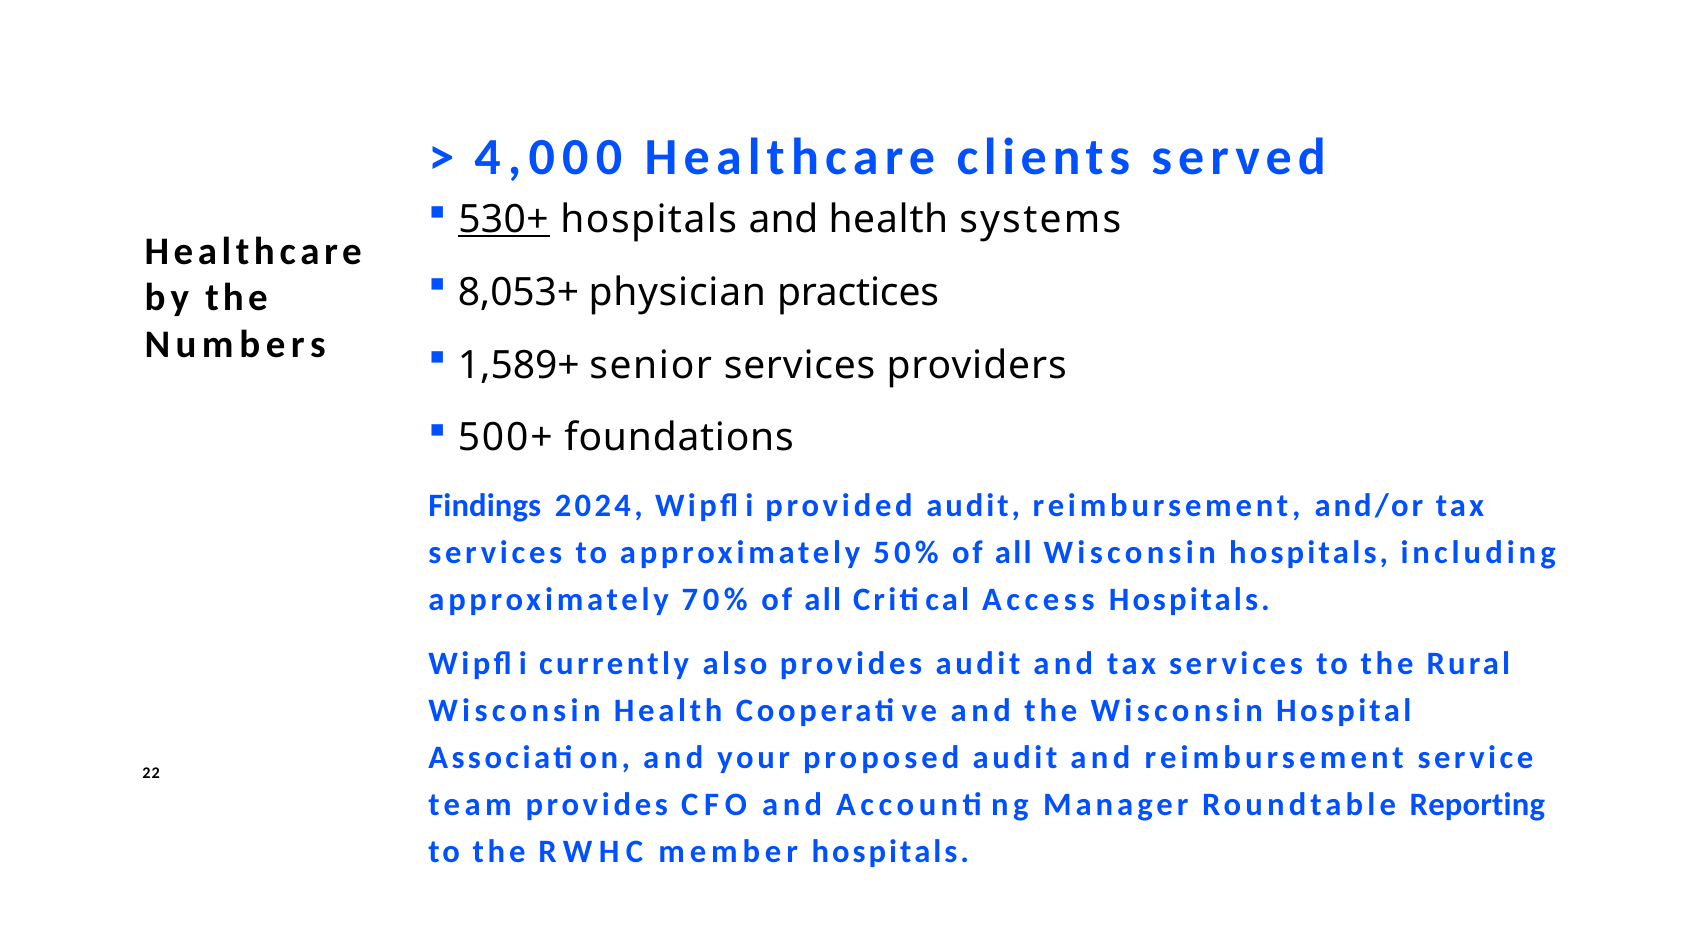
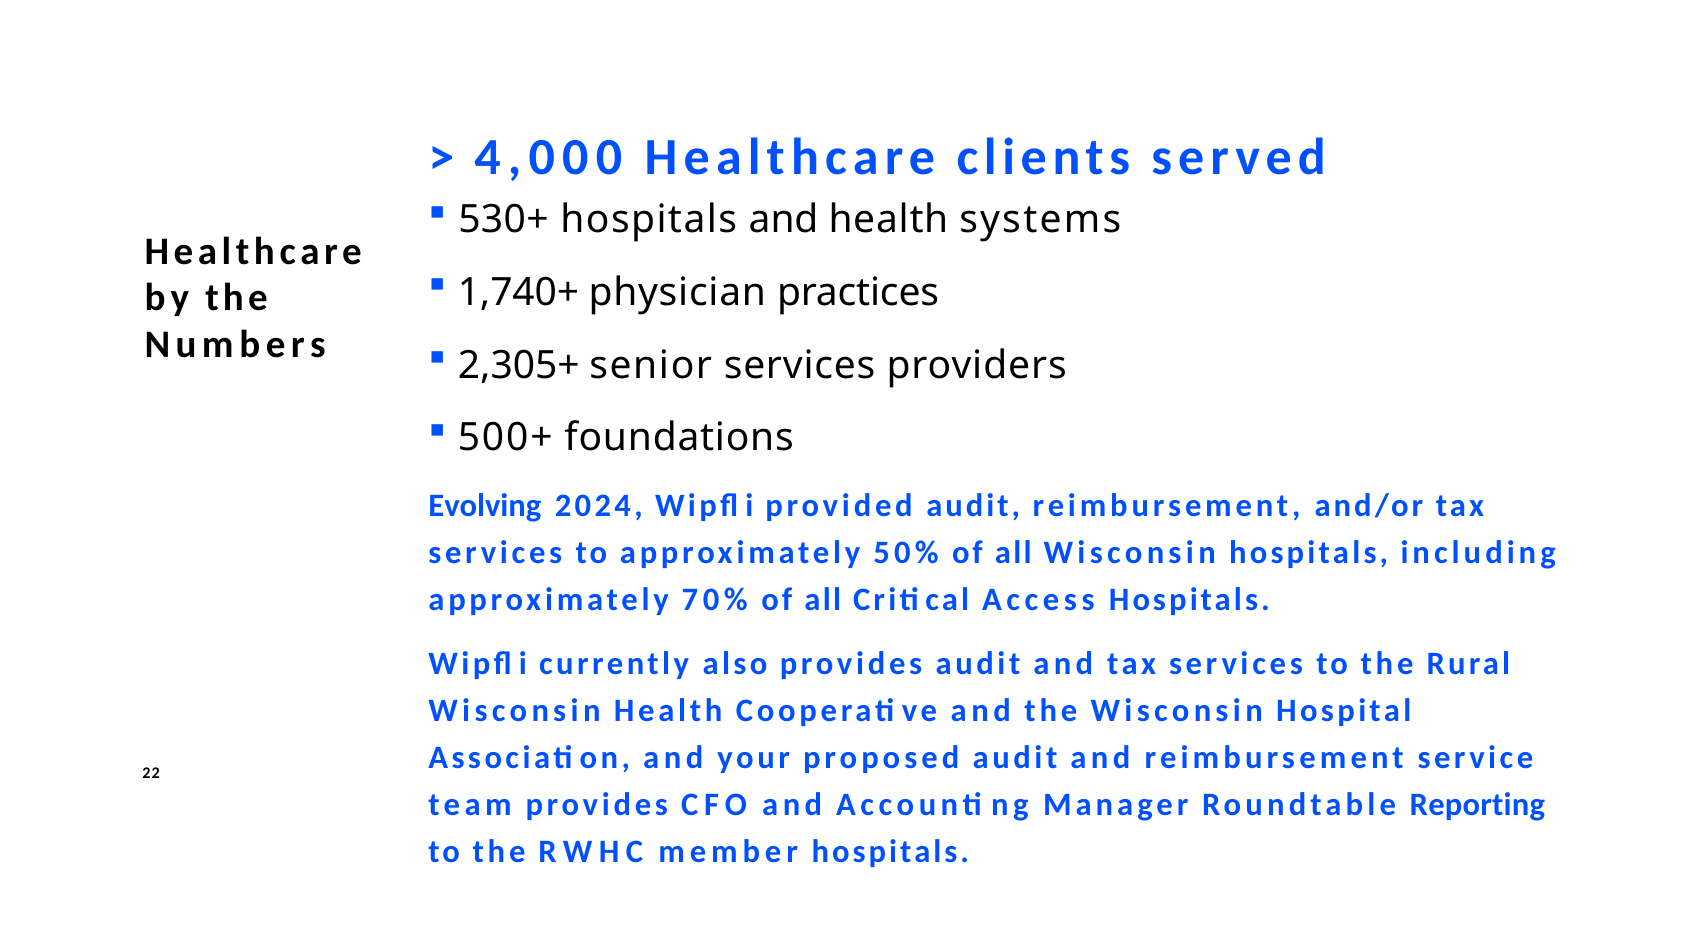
530+ underline: present -> none
8,053+: 8,053+ -> 1,740+
1,589+: 1,589+ -> 2,305+
Findings: Findings -> Evolving
